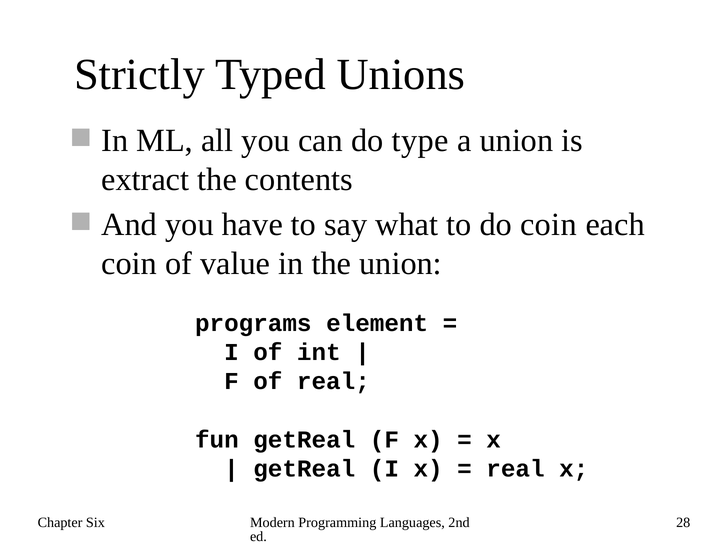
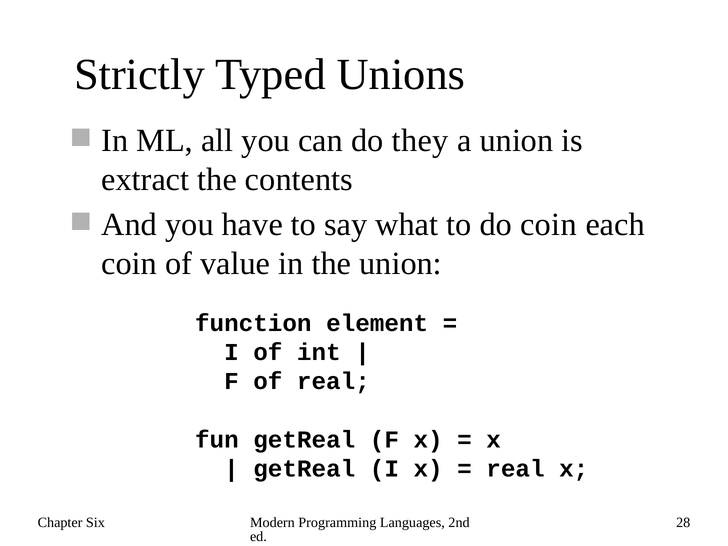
type: type -> they
programs: programs -> function
